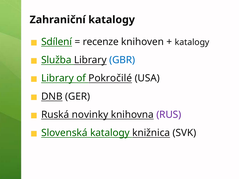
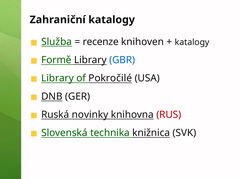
Sdílení: Sdílení -> Služba
Služba: Služba -> Formě
RUS colour: purple -> red
Slovenská katalogy: katalogy -> technika
